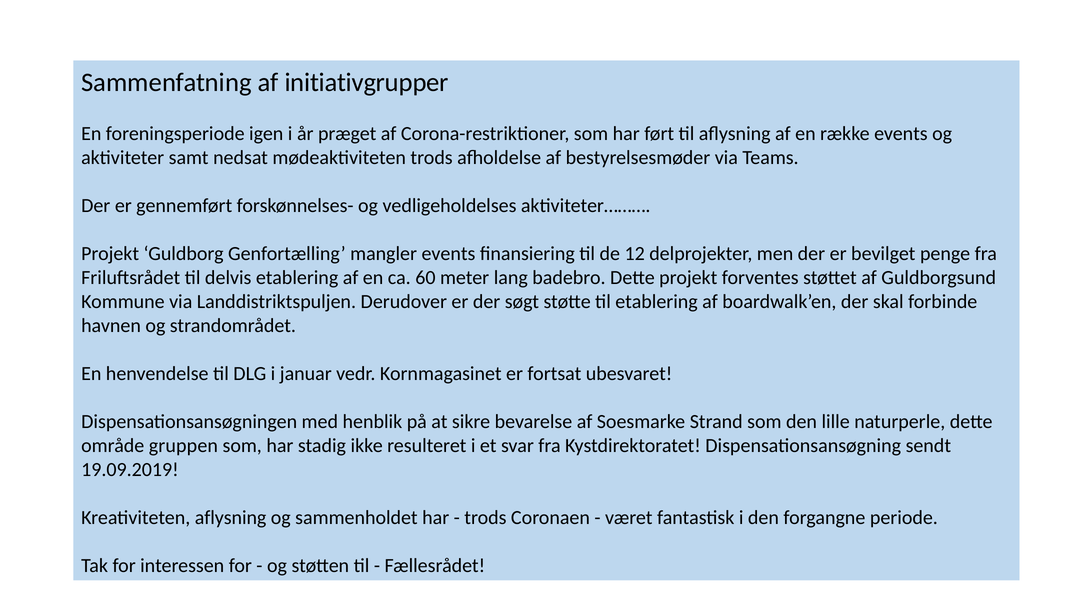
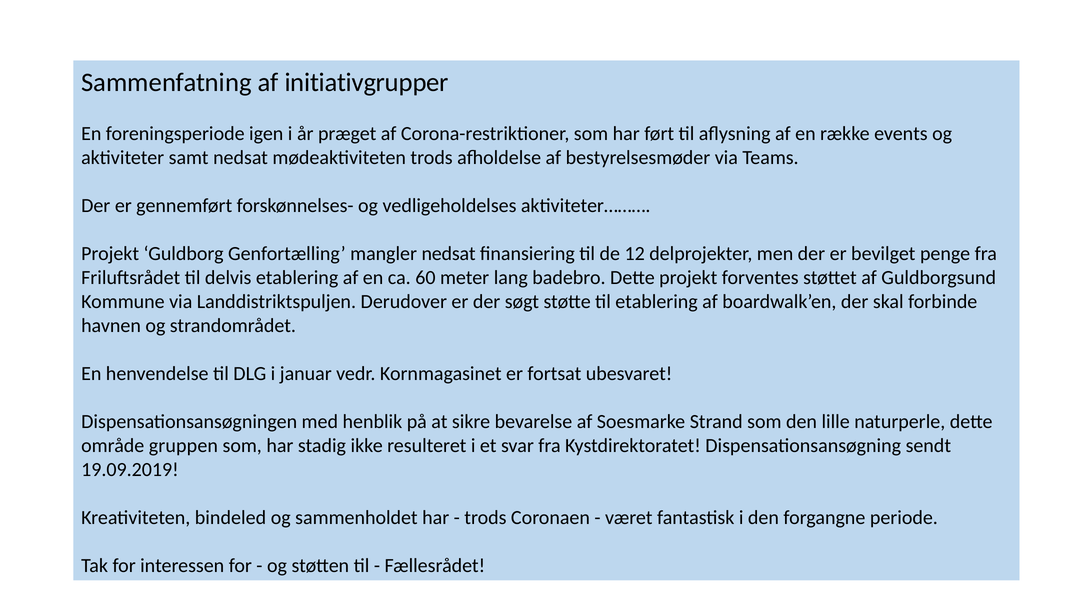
mangler events: events -> nedsat
Kreativiteten aflysning: aflysning -> bindeled
